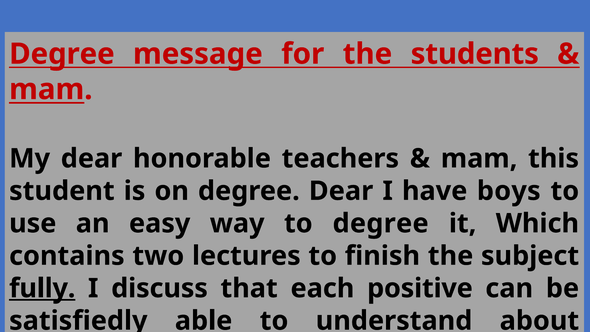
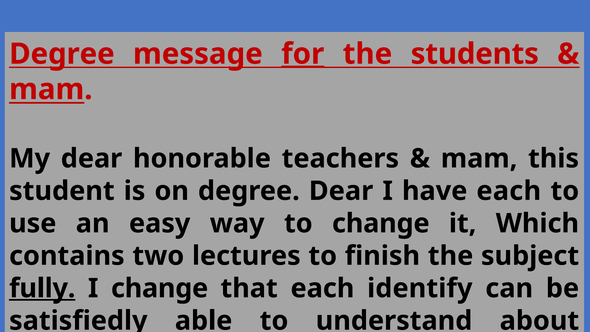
for underline: none -> present
have boys: boys -> each
to degree: degree -> change
I discuss: discuss -> change
positive: positive -> identify
